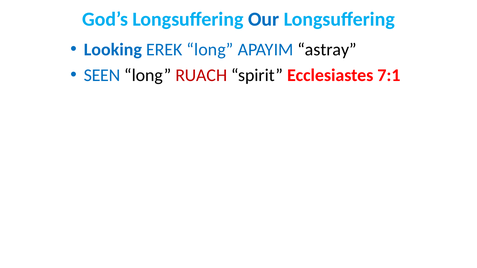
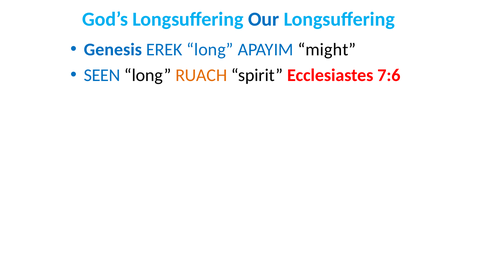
Looking: Looking -> Genesis
astray: astray -> might
RUACH colour: red -> orange
7:1: 7:1 -> 7:6
